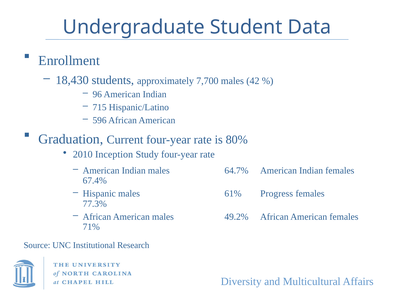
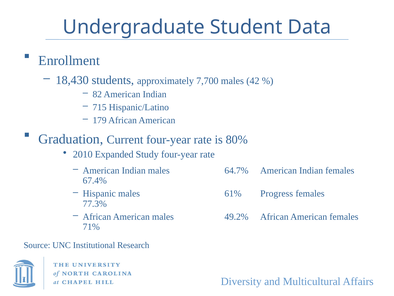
96: 96 -> 82
596: 596 -> 179
Inception: Inception -> Expanded
